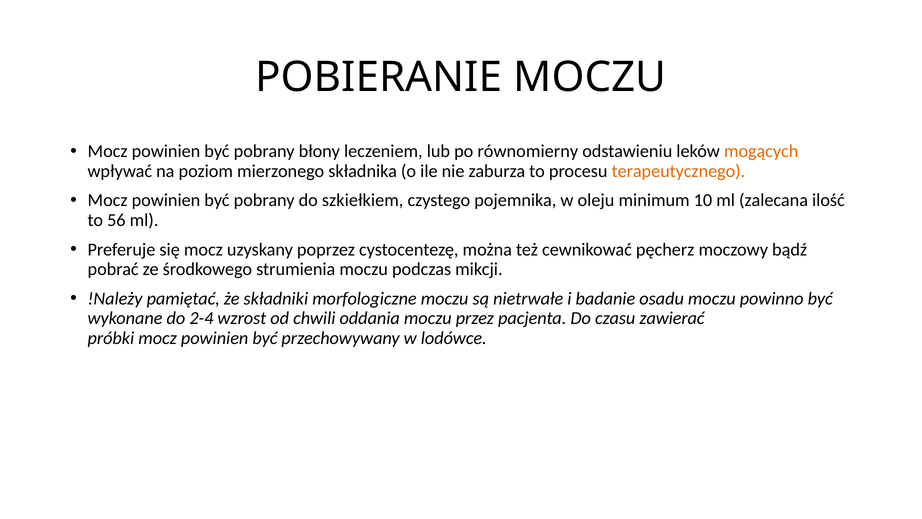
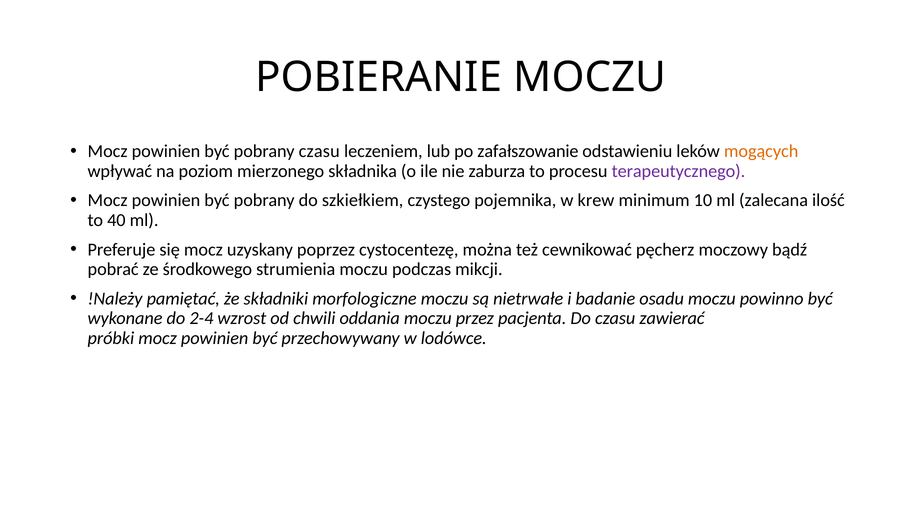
pobrany błony: błony -> czasu
równomierny: równomierny -> zafałszowanie
terapeutycznego colour: orange -> purple
oleju: oleju -> krew
56: 56 -> 40
